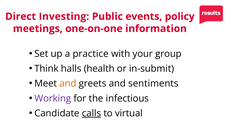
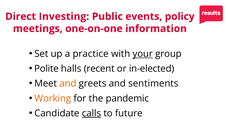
your underline: none -> present
Think: Think -> Polite
health: health -> recent
in-submit: in-submit -> in-elected
Working colour: purple -> orange
infectious: infectious -> pandemic
virtual: virtual -> future
